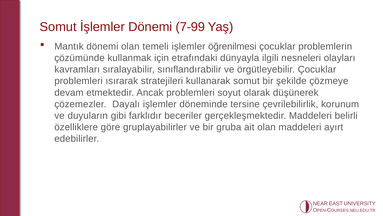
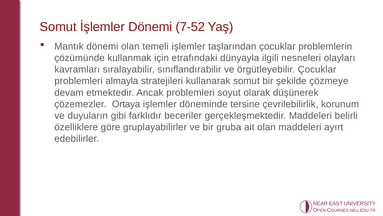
7-99: 7-99 -> 7-52
öğrenilmesi: öğrenilmesi -> taşlarından
ısırarak: ısırarak -> almayla
Dayalı: Dayalı -> Ortaya
